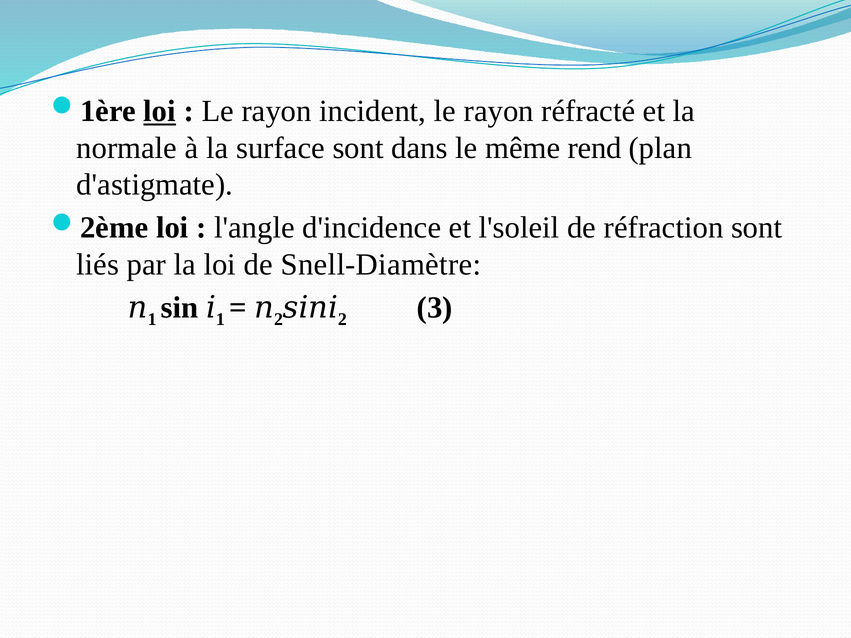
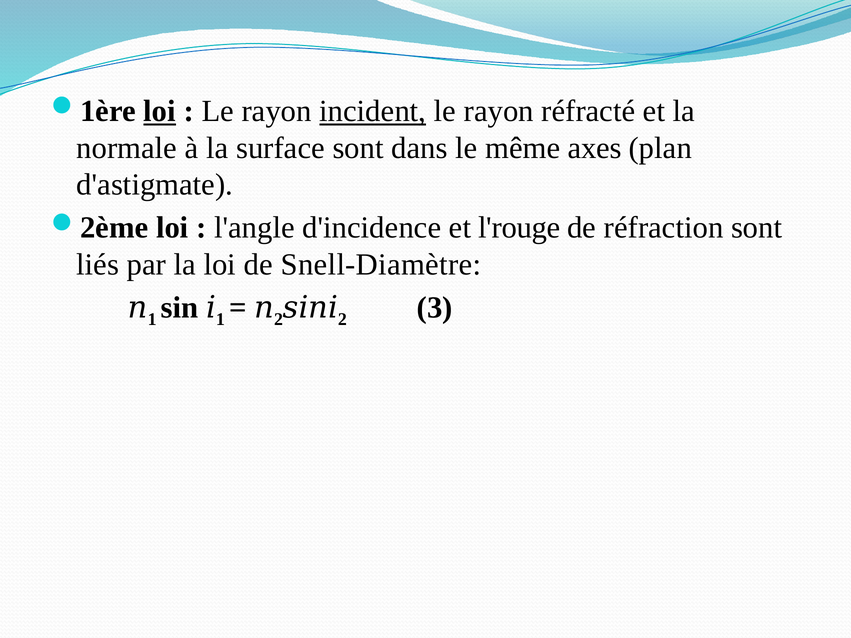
incident underline: none -> present
rend: rend -> axes
l'soleil: l'soleil -> l'rouge
